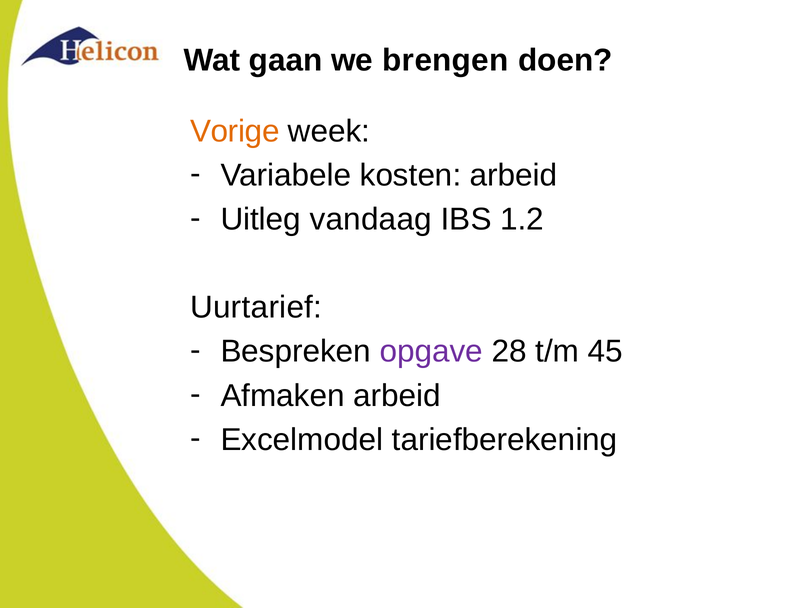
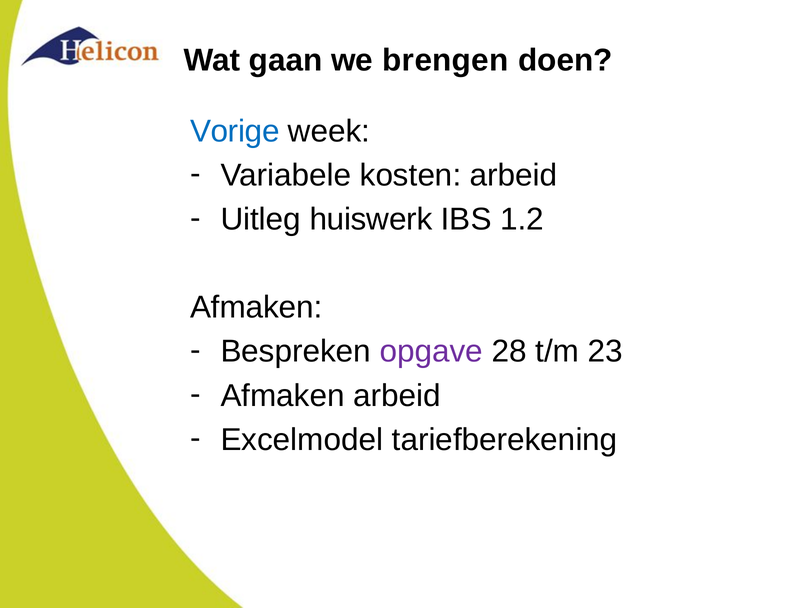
Vorige colour: orange -> blue
vandaag: vandaag -> huiswerk
Uurtarief at (256, 308): Uurtarief -> Afmaken
45: 45 -> 23
